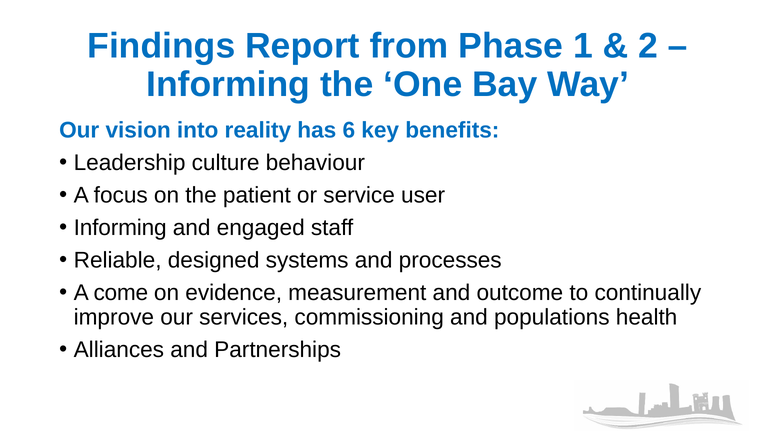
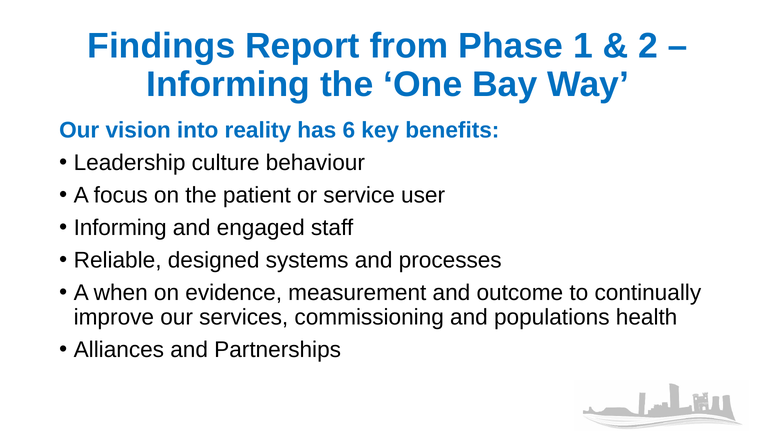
come: come -> when
